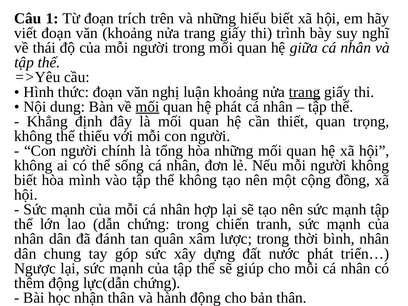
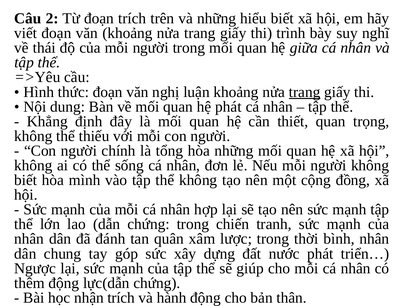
1: 1 -> 2
mối at (147, 107) underline: present -> none
nhận thân: thân -> trích
